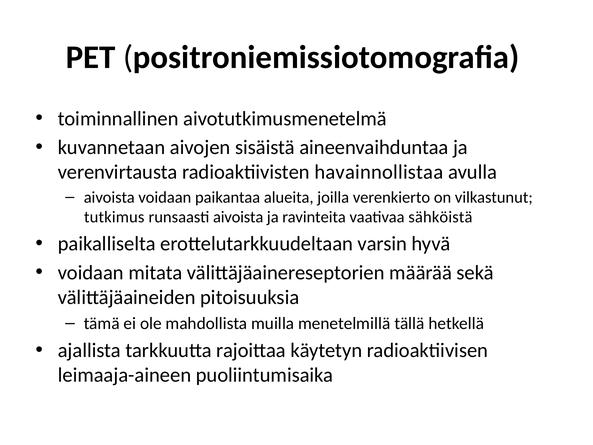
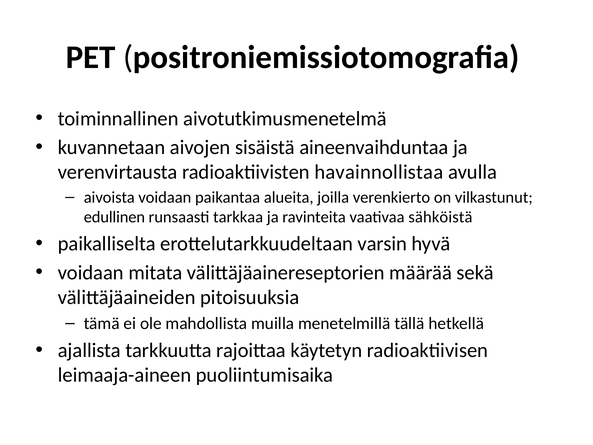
tutkimus: tutkimus -> edullinen
runsaasti aivoista: aivoista -> tarkkaa
